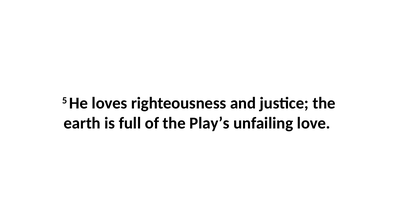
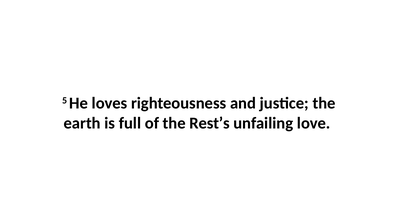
Play’s: Play’s -> Rest’s
